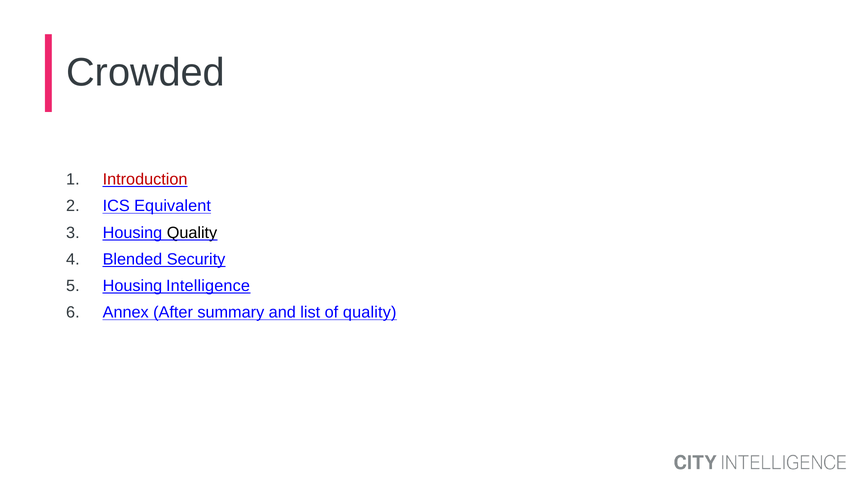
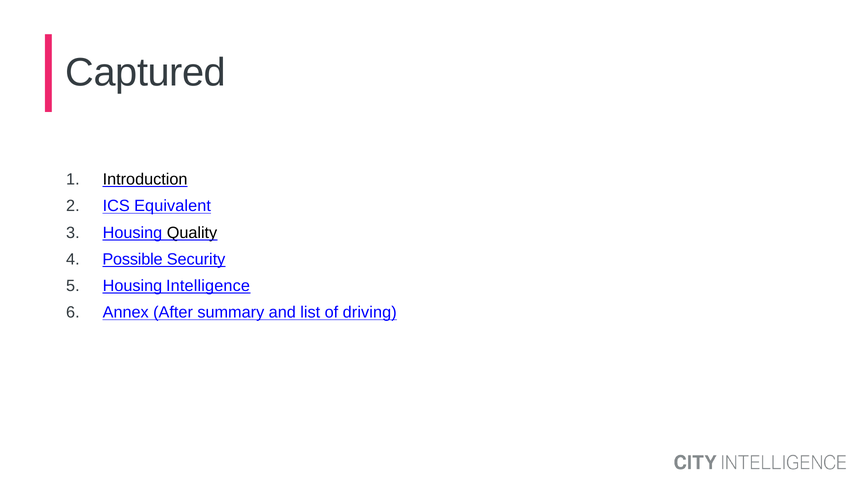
Crowded: Crowded -> Captured
Introduction colour: red -> black
Blended: Blended -> Possible
of quality: quality -> driving
